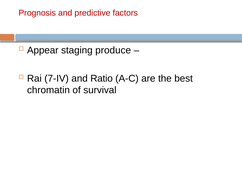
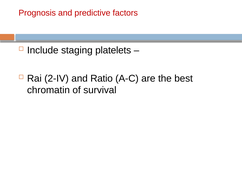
Appear: Appear -> Include
produce: produce -> platelets
7-IV: 7-IV -> 2-IV
